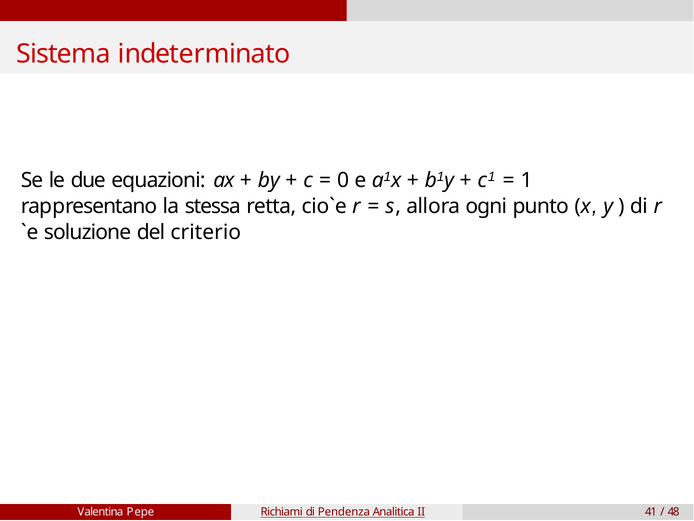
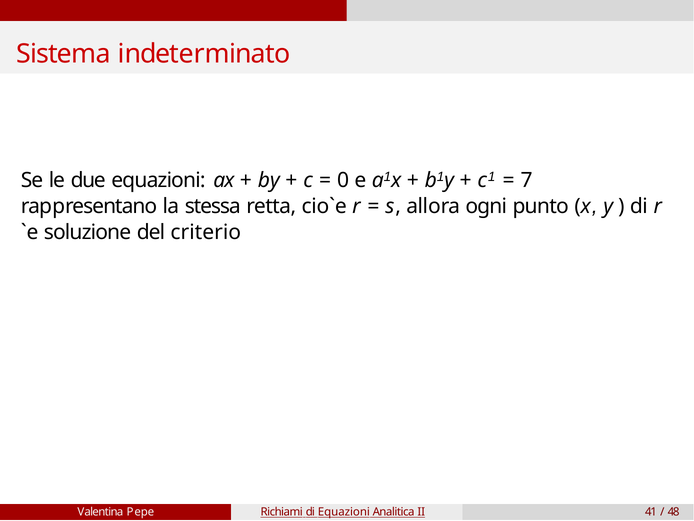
1 at (527, 180): 1 -> 7
di Pendenza: Pendenza -> Equazioni
